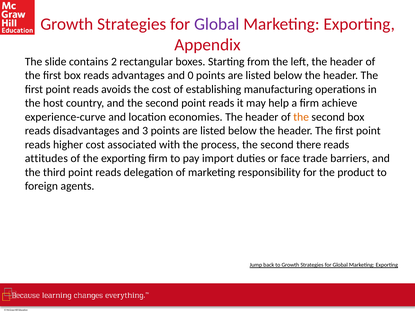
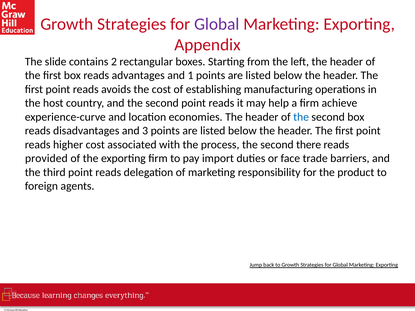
0: 0 -> 1
the at (301, 117) colour: orange -> blue
attitudes: attitudes -> provided
